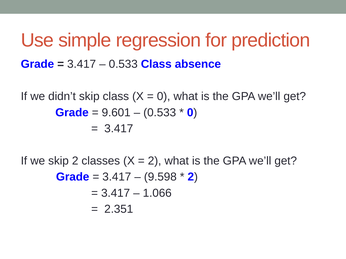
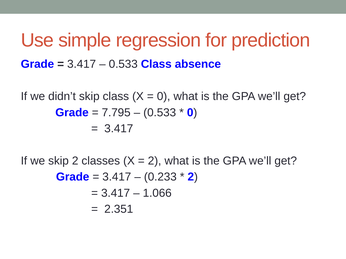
9.601: 9.601 -> 7.795
9.598: 9.598 -> 0.233
